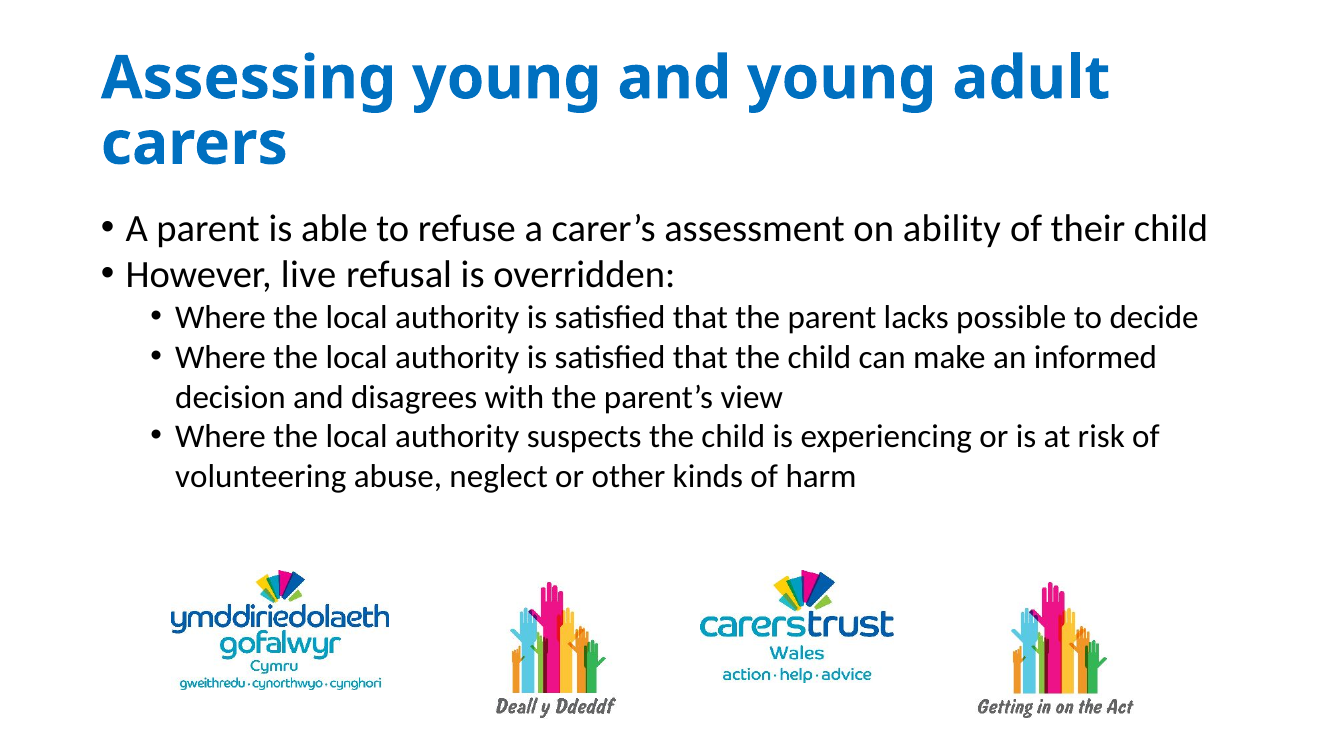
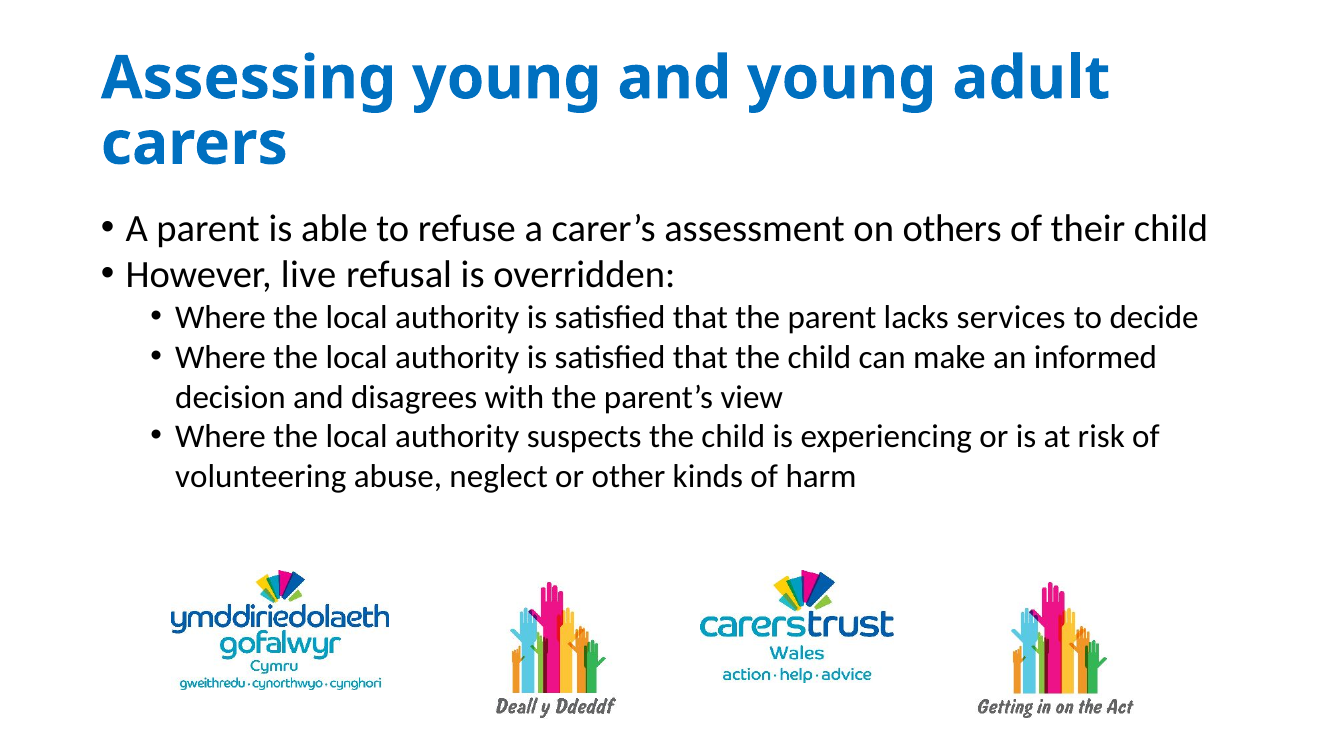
ability: ability -> others
possible: possible -> services
